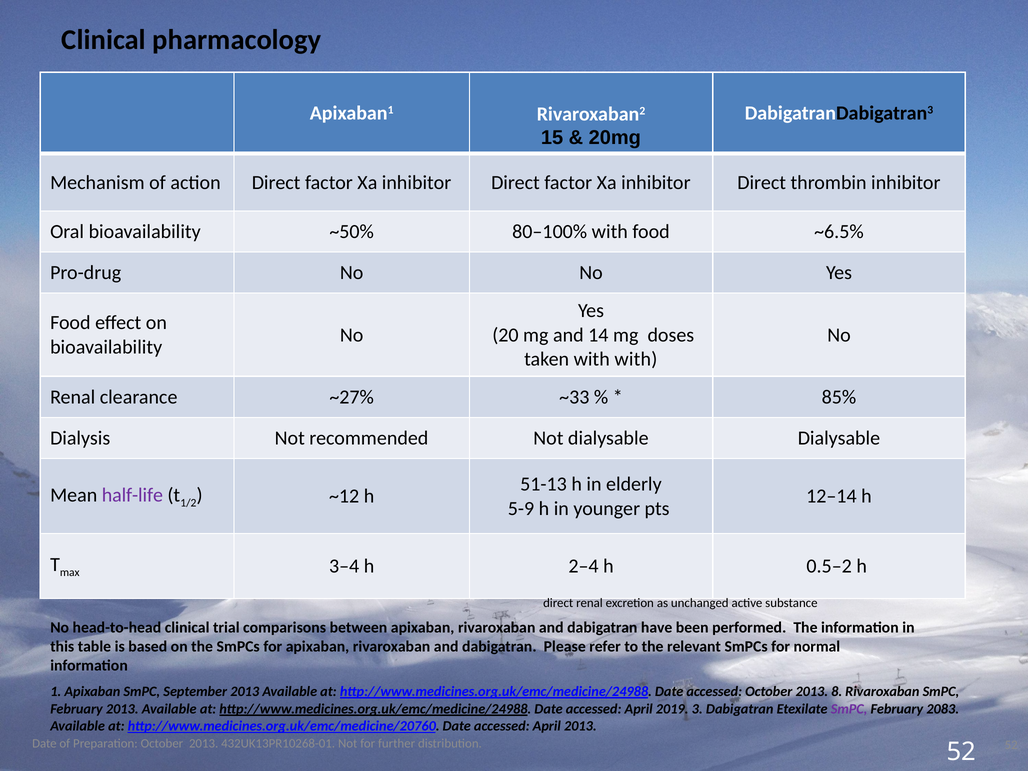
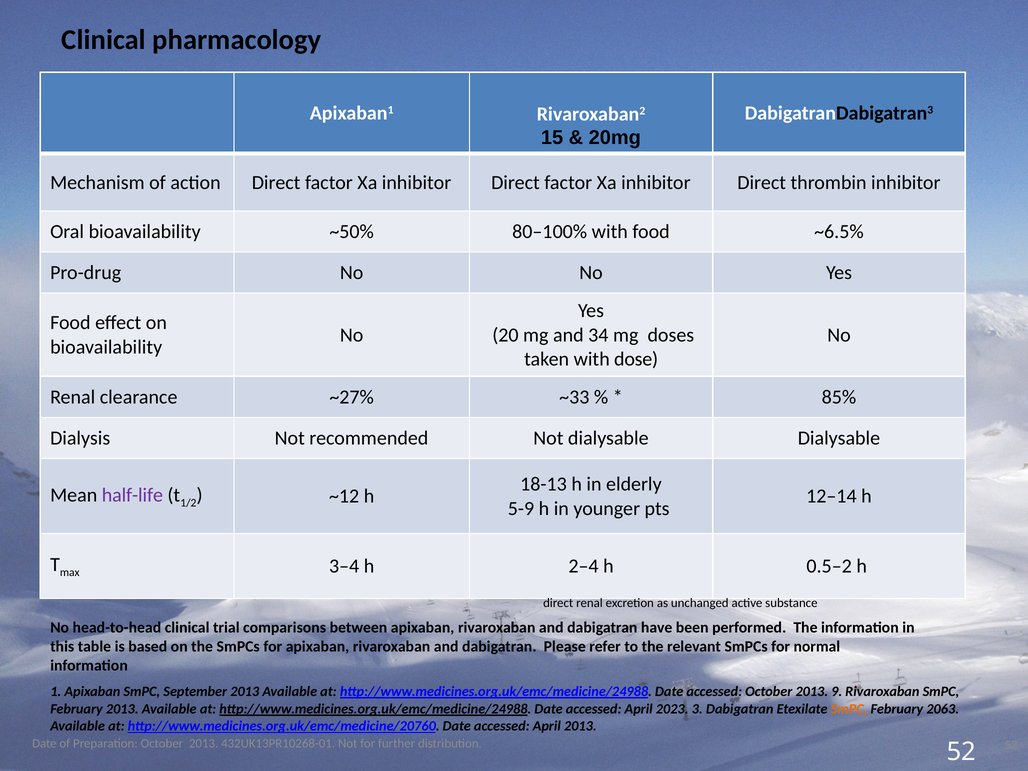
14: 14 -> 34
with with: with -> dose
51-13: 51-13 -> 18-13
8: 8 -> 9
2019: 2019 -> 2023
SmPC at (849, 709) colour: purple -> orange
2083: 2083 -> 2063
